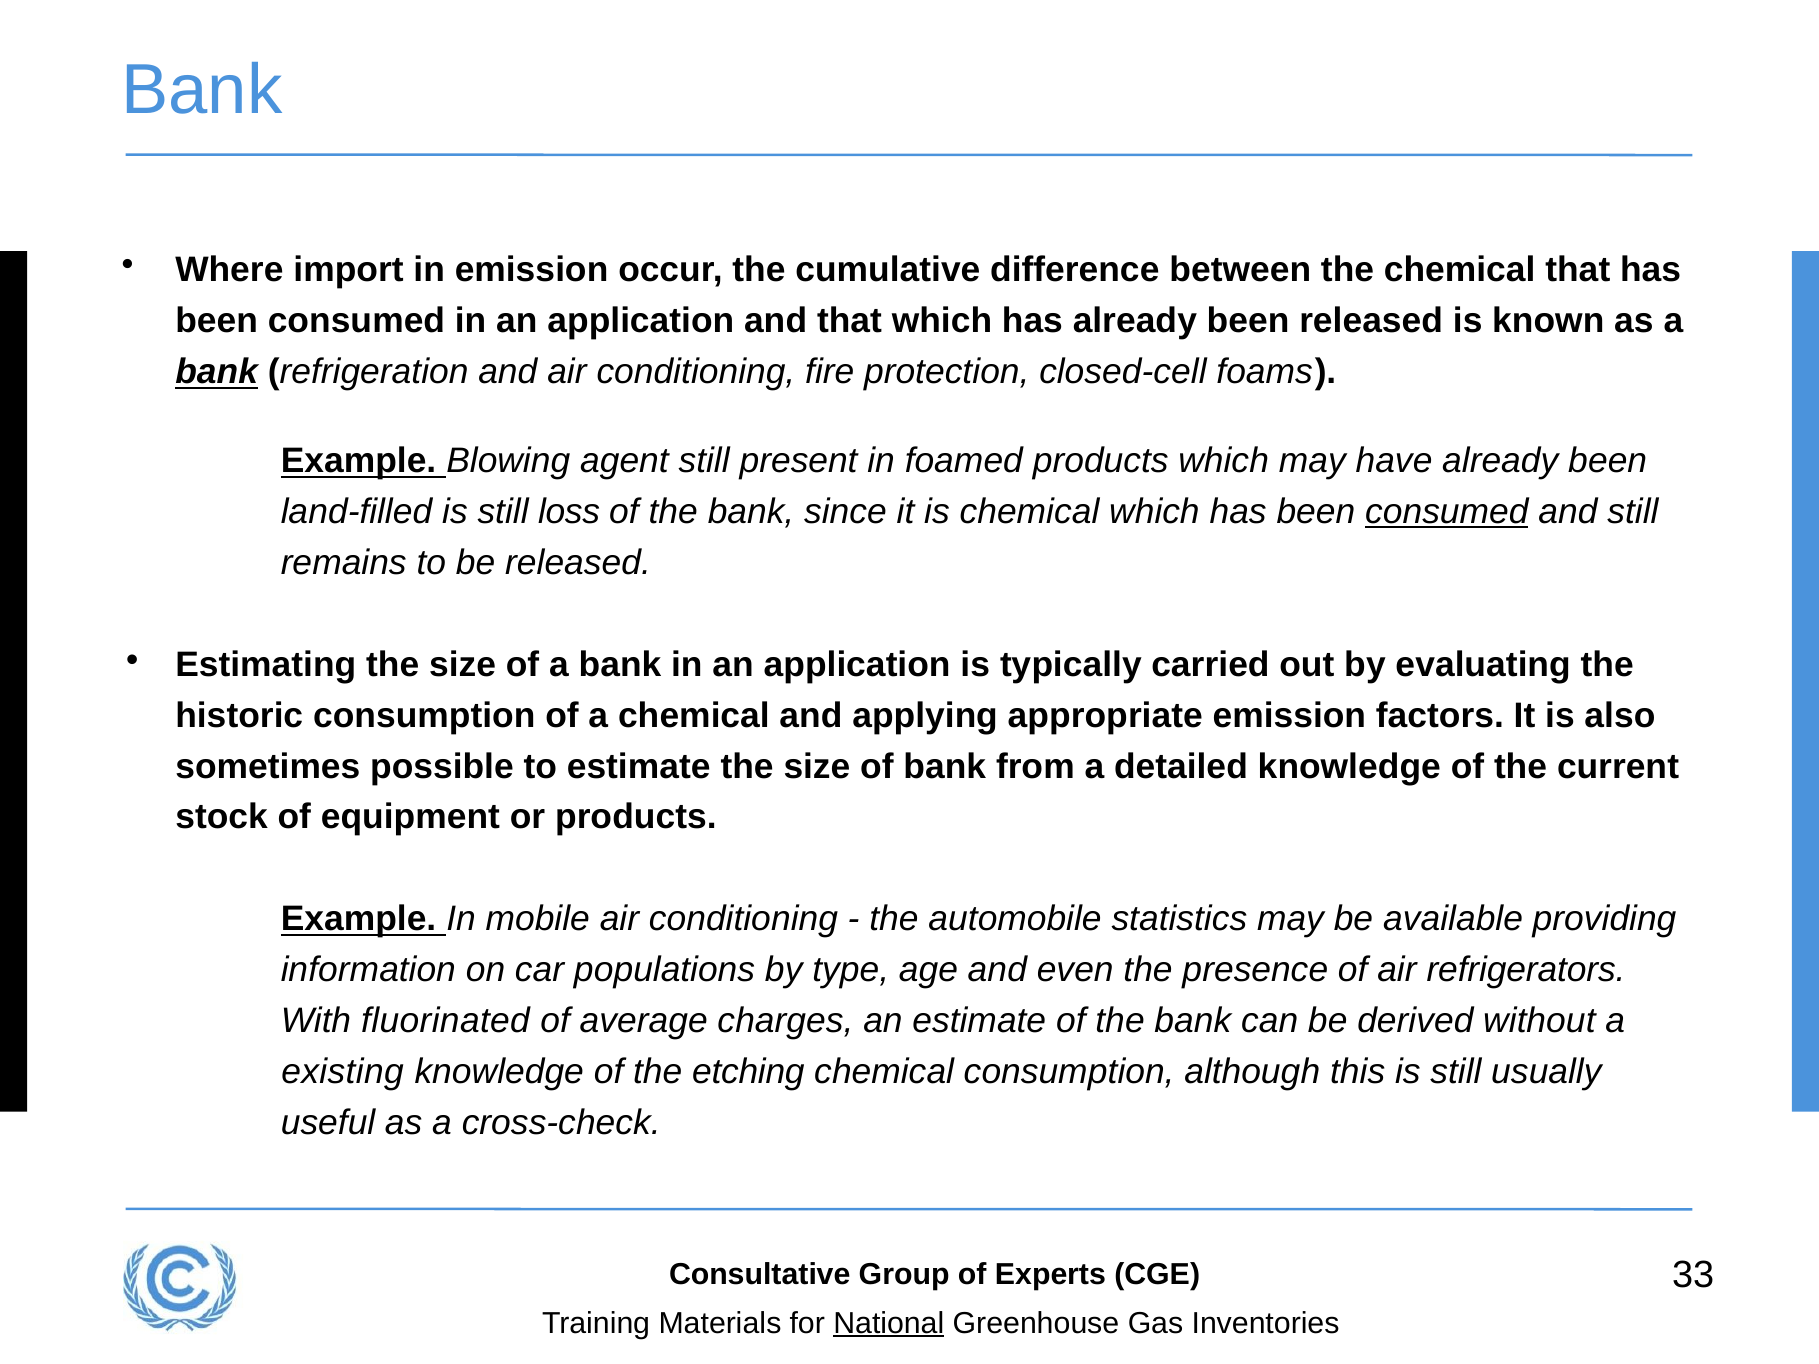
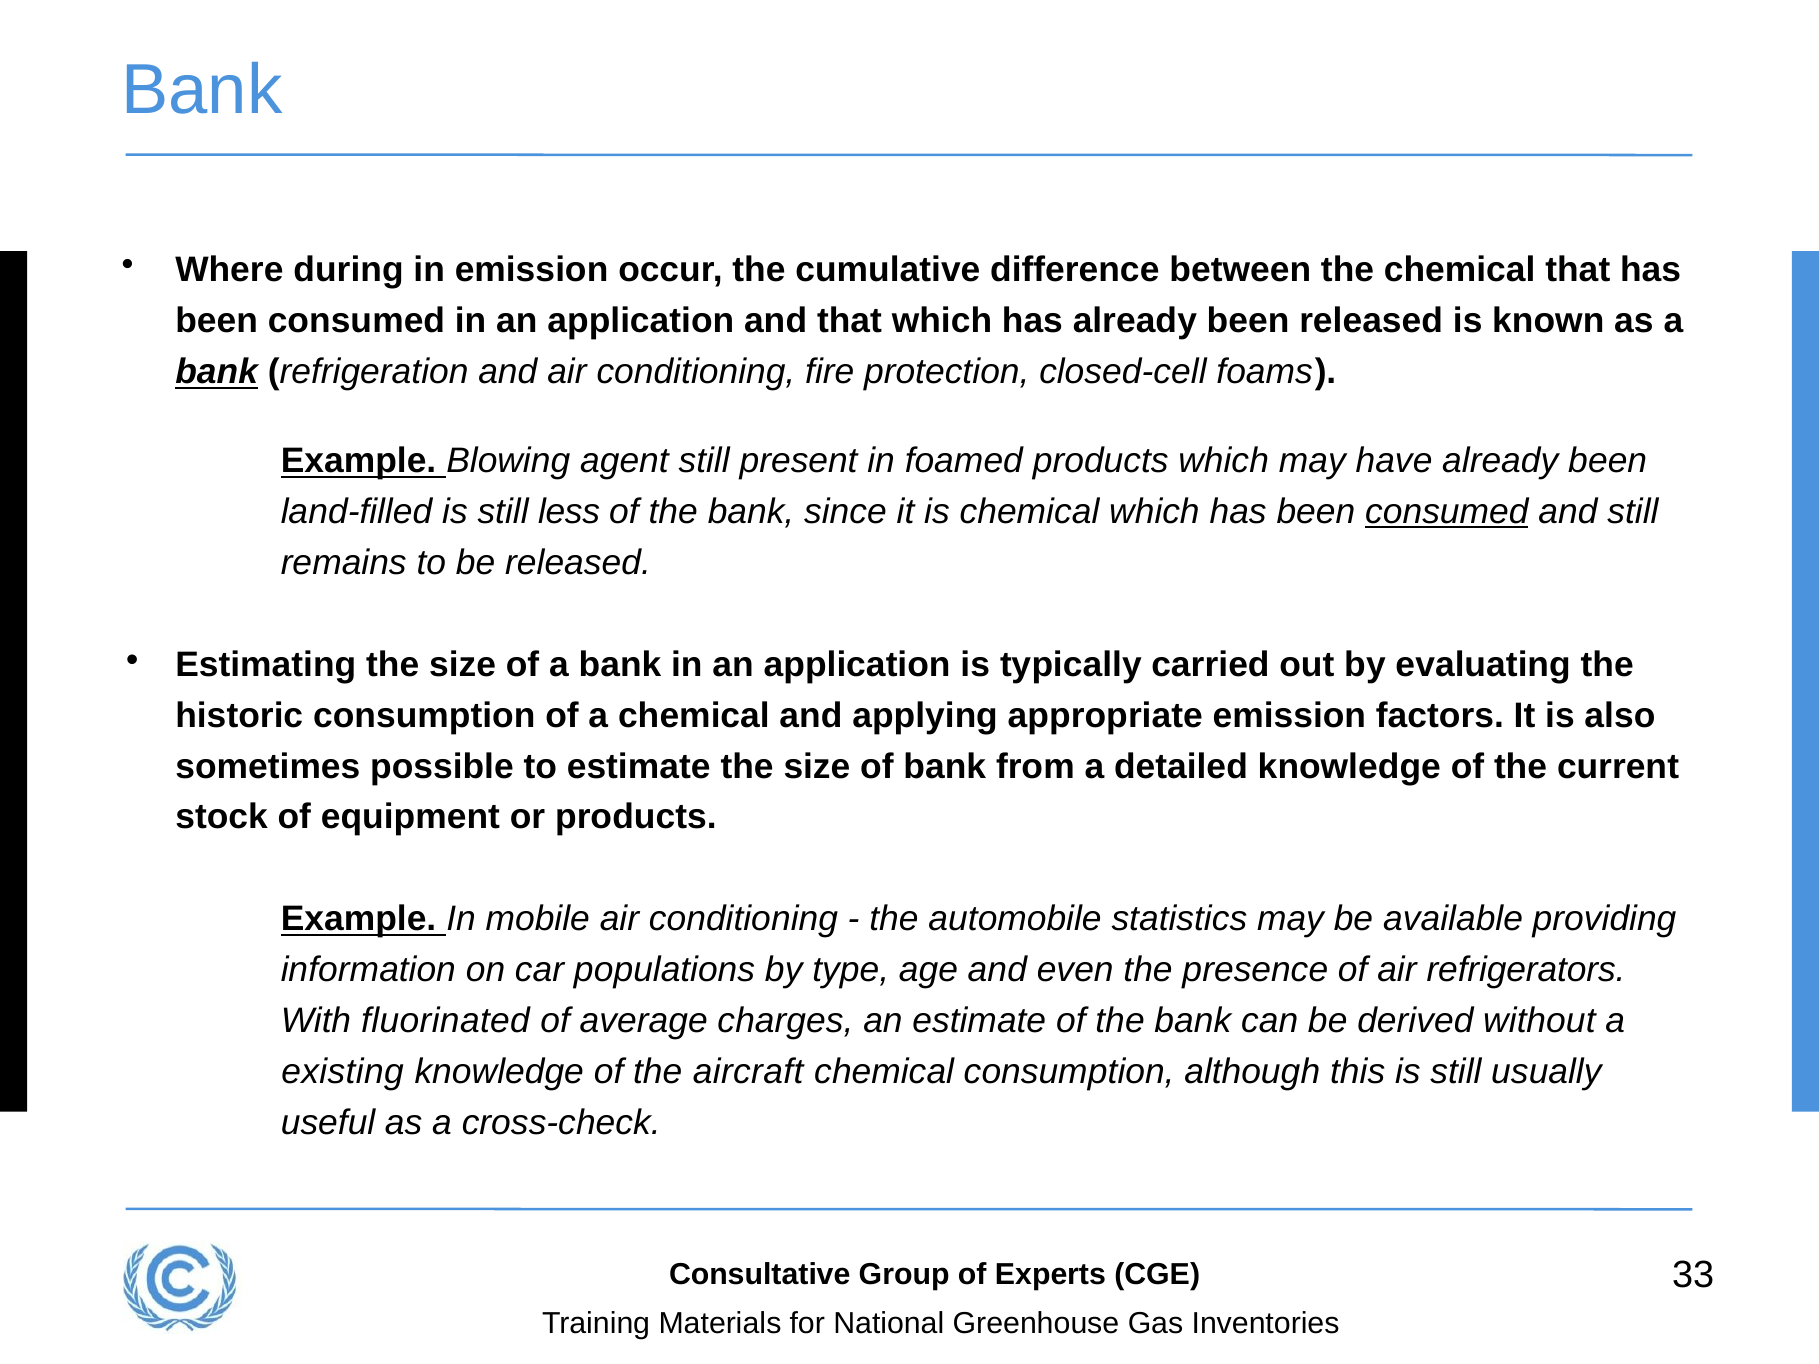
import: import -> during
loss: loss -> less
etching: etching -> aircraft
National underline: present -> none
